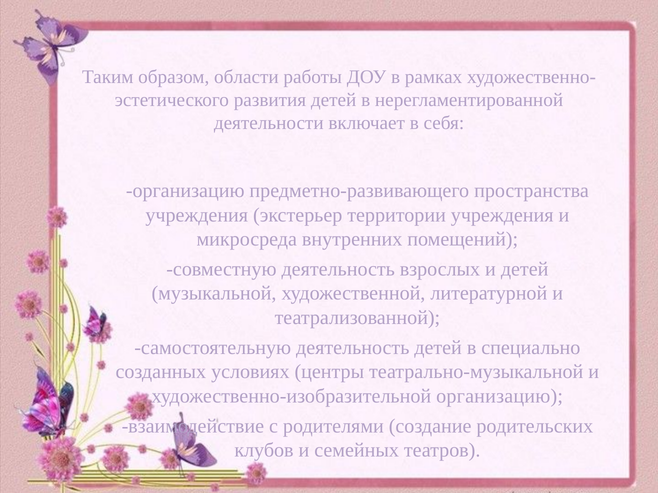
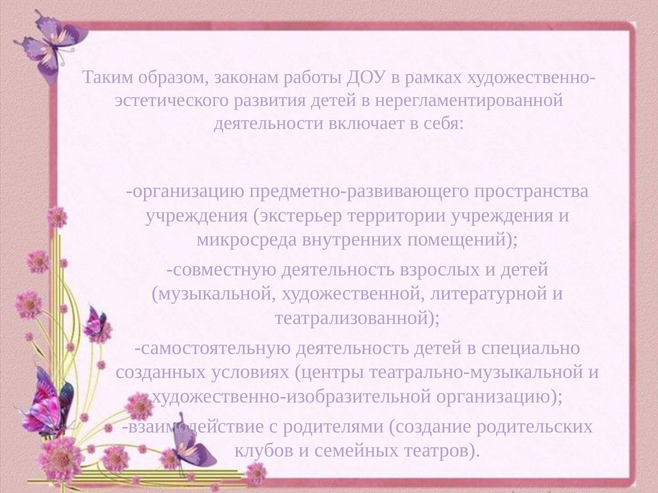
области: области -> законам
